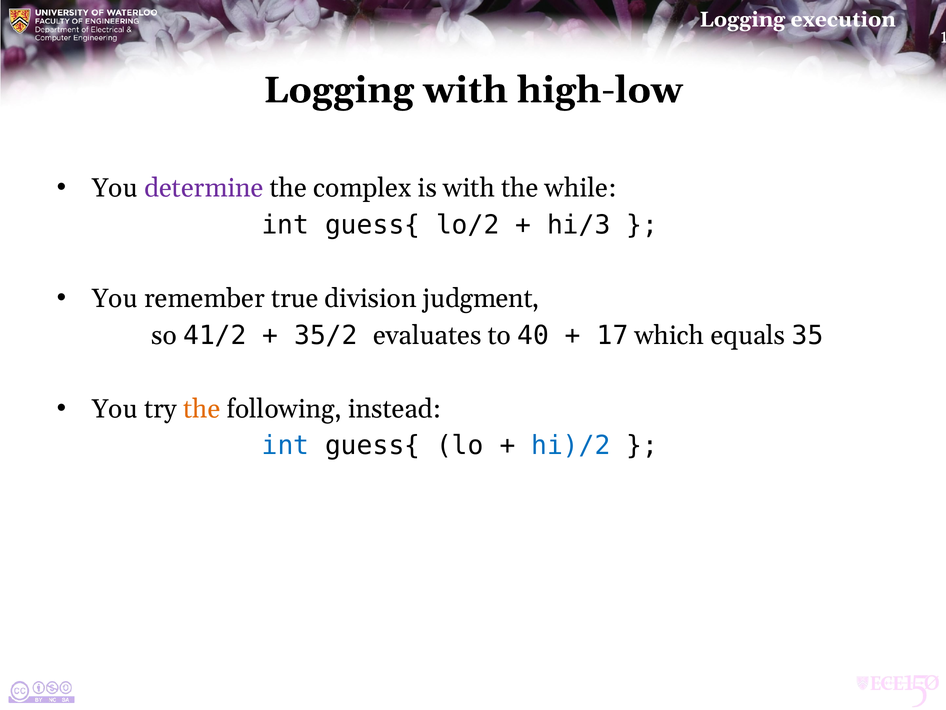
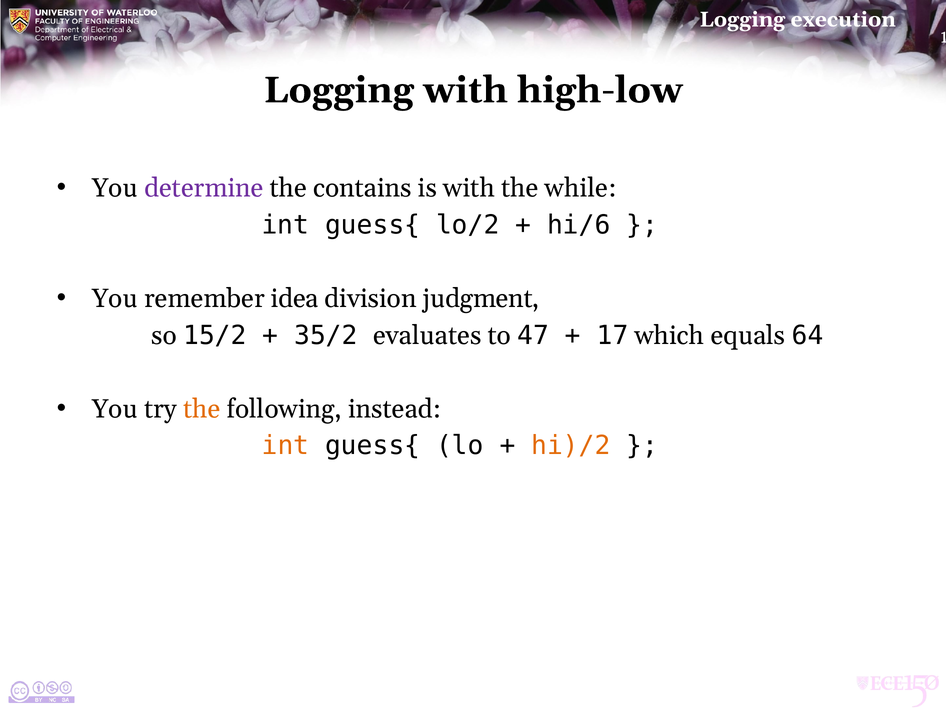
complex: complex -> contains
hi/3: hi/3 -> hi/6
true: true -> idea
41/2: 41/2 -> 15/2
40: 40 -> 47
35: 35 -> 64
int at (285, 445) colour: blue -> orange
hi)/2 colour: blue -> orange
